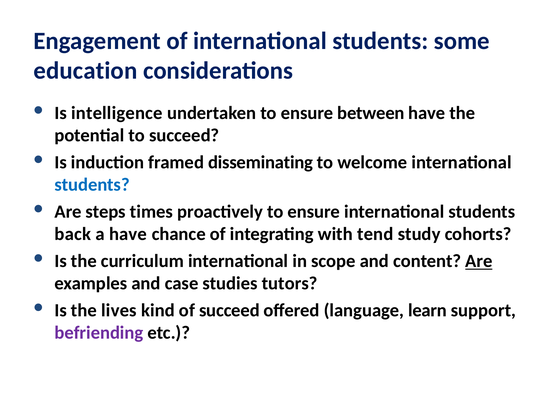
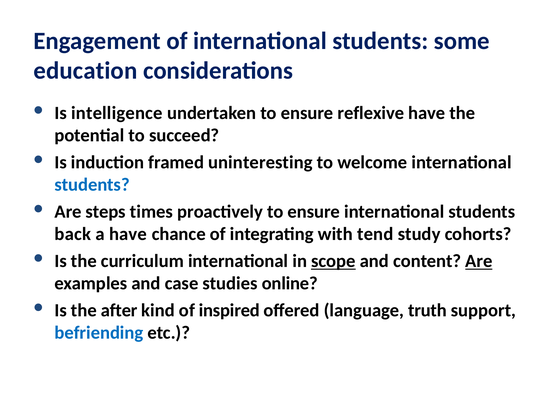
between: between -> reflexive
disseminating: disseminating -> uninteresting
scope underline: none -> present
tutors: tutors -> online
lives: lives -> after
of succeed: succeed -> inspired
learn: learn -> truth
befriending colour: purple -> blue
